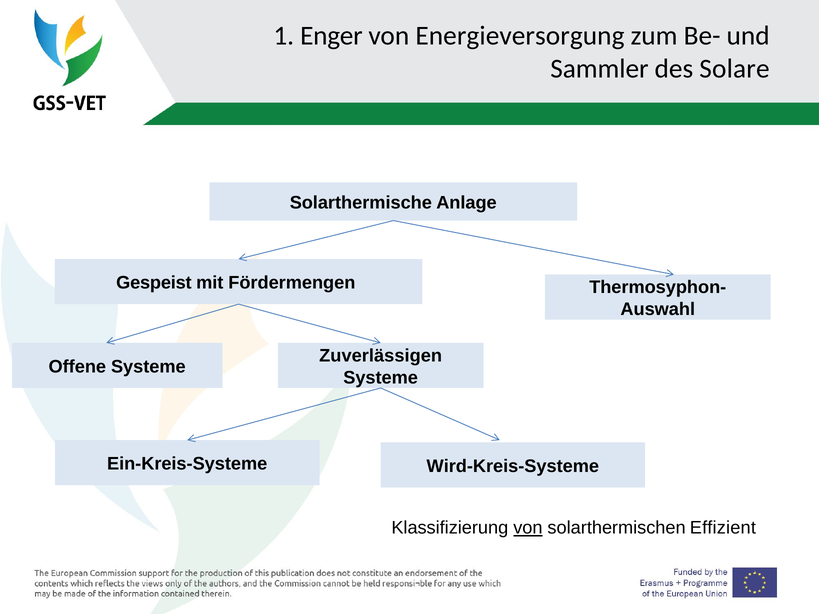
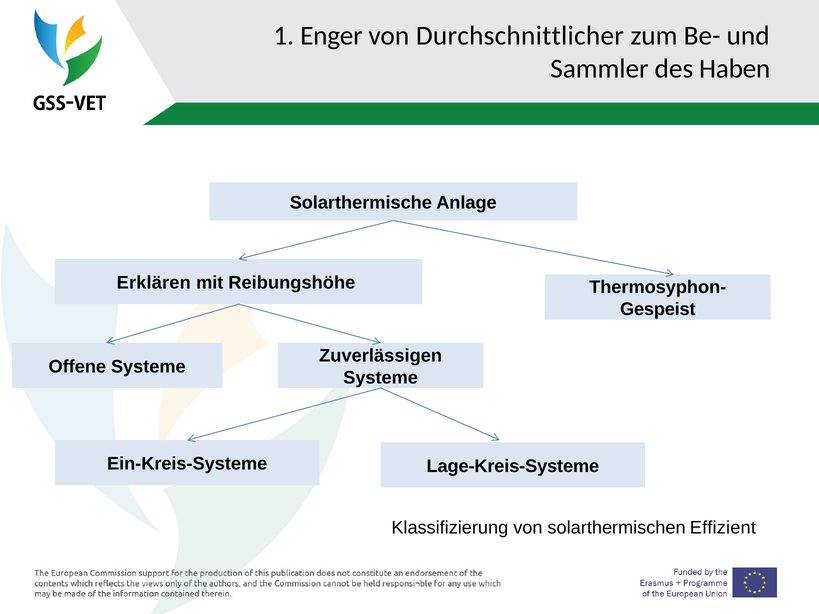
Energieversorgung: Energieversorgung -> Durchschnittlicher
Solare: Solare -> Haben
Gespeist: Gespeist -> Erklären
Fördermengen: Fördermengen -> Reibungshöhe
Auswahl: Auswahl -> Gespeist
Wird-Kreis-Systeme: Wird-Kreis-Systeme -> Lage-Kreis-Systeme
von at (528, 528) underline: present -> none
